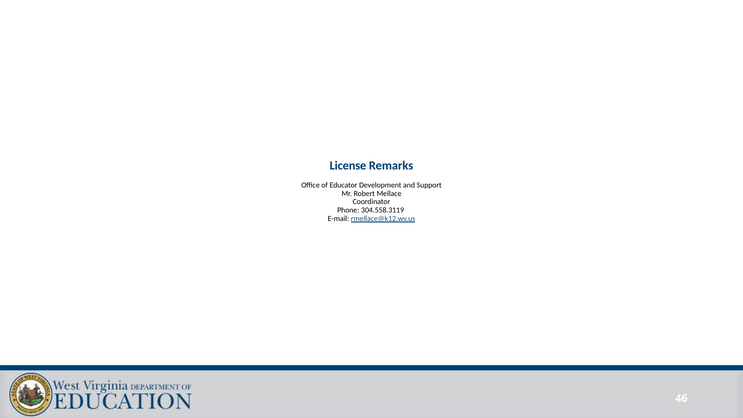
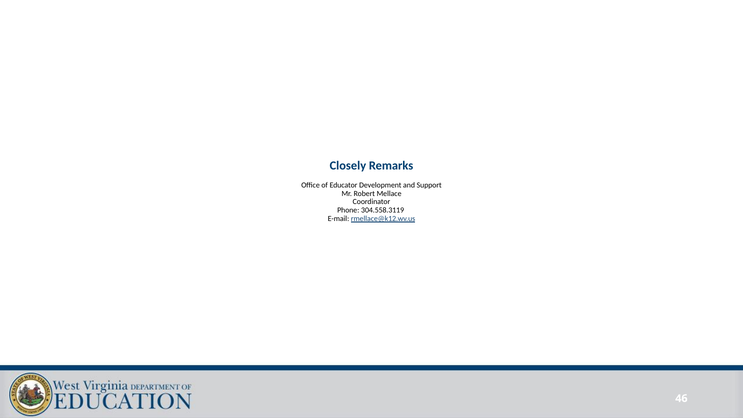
License: License -> Closely
